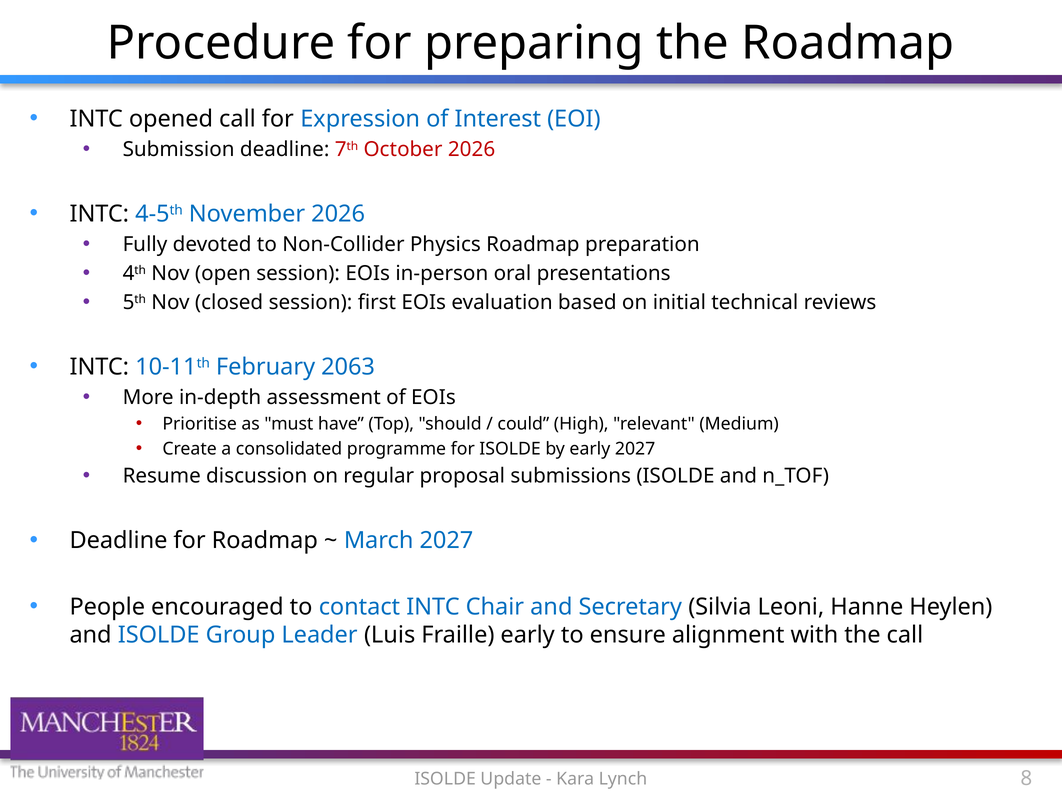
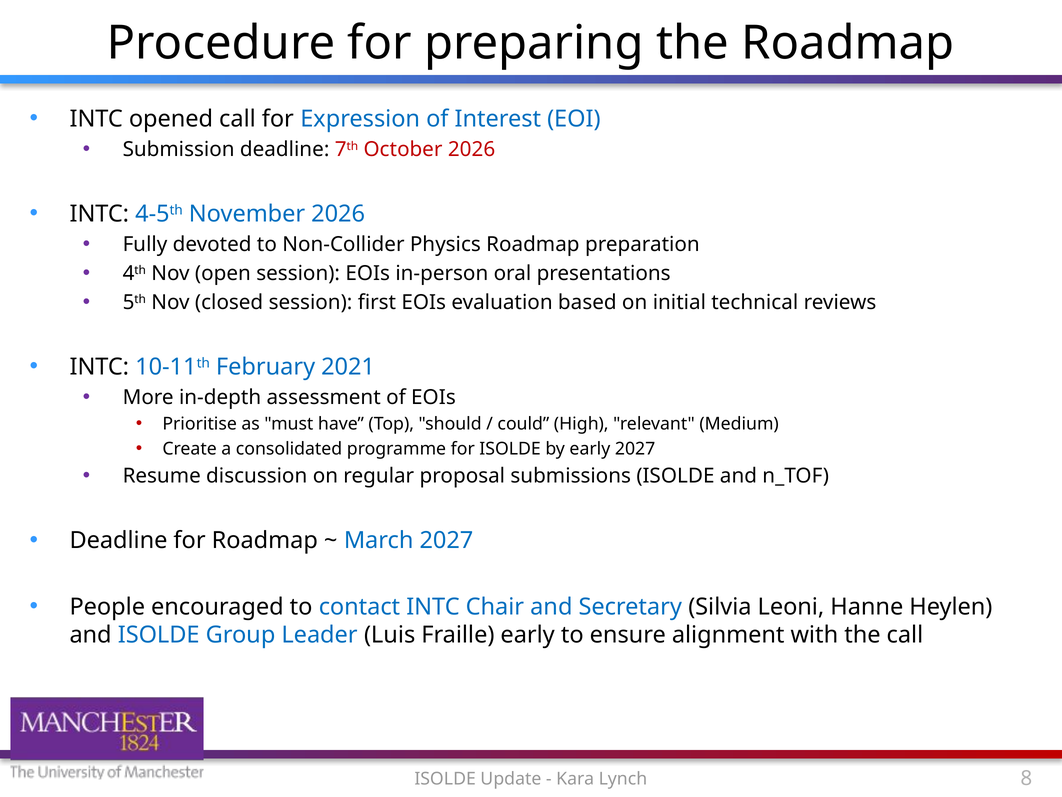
2063: 2063 -> 2021
